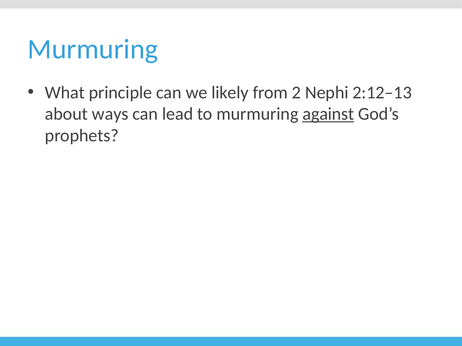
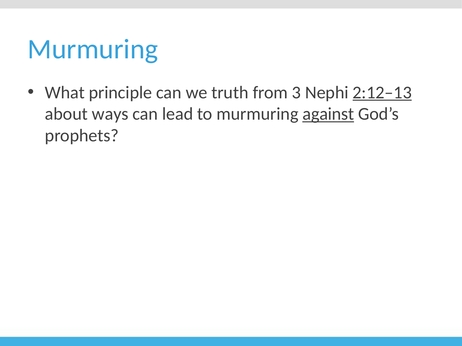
likely: likely -> truth
2: 2 -> 3
2:12–13 underline: none -> present
